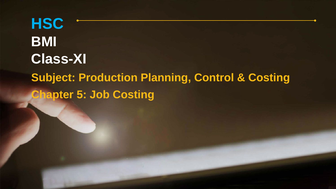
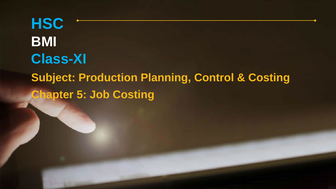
Class-XI colour: white -> light blue
